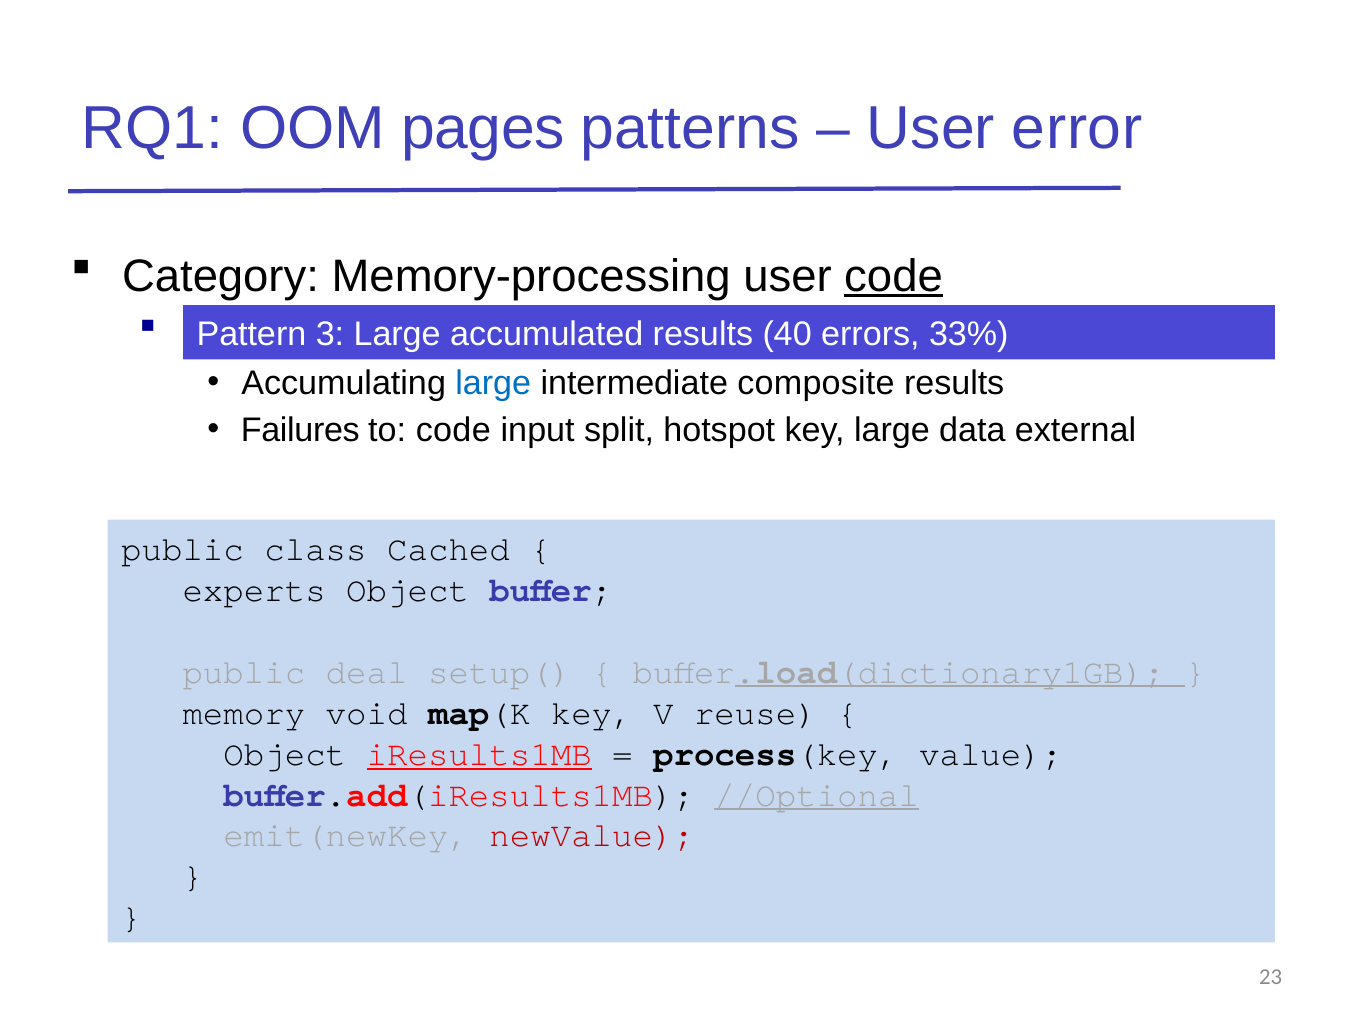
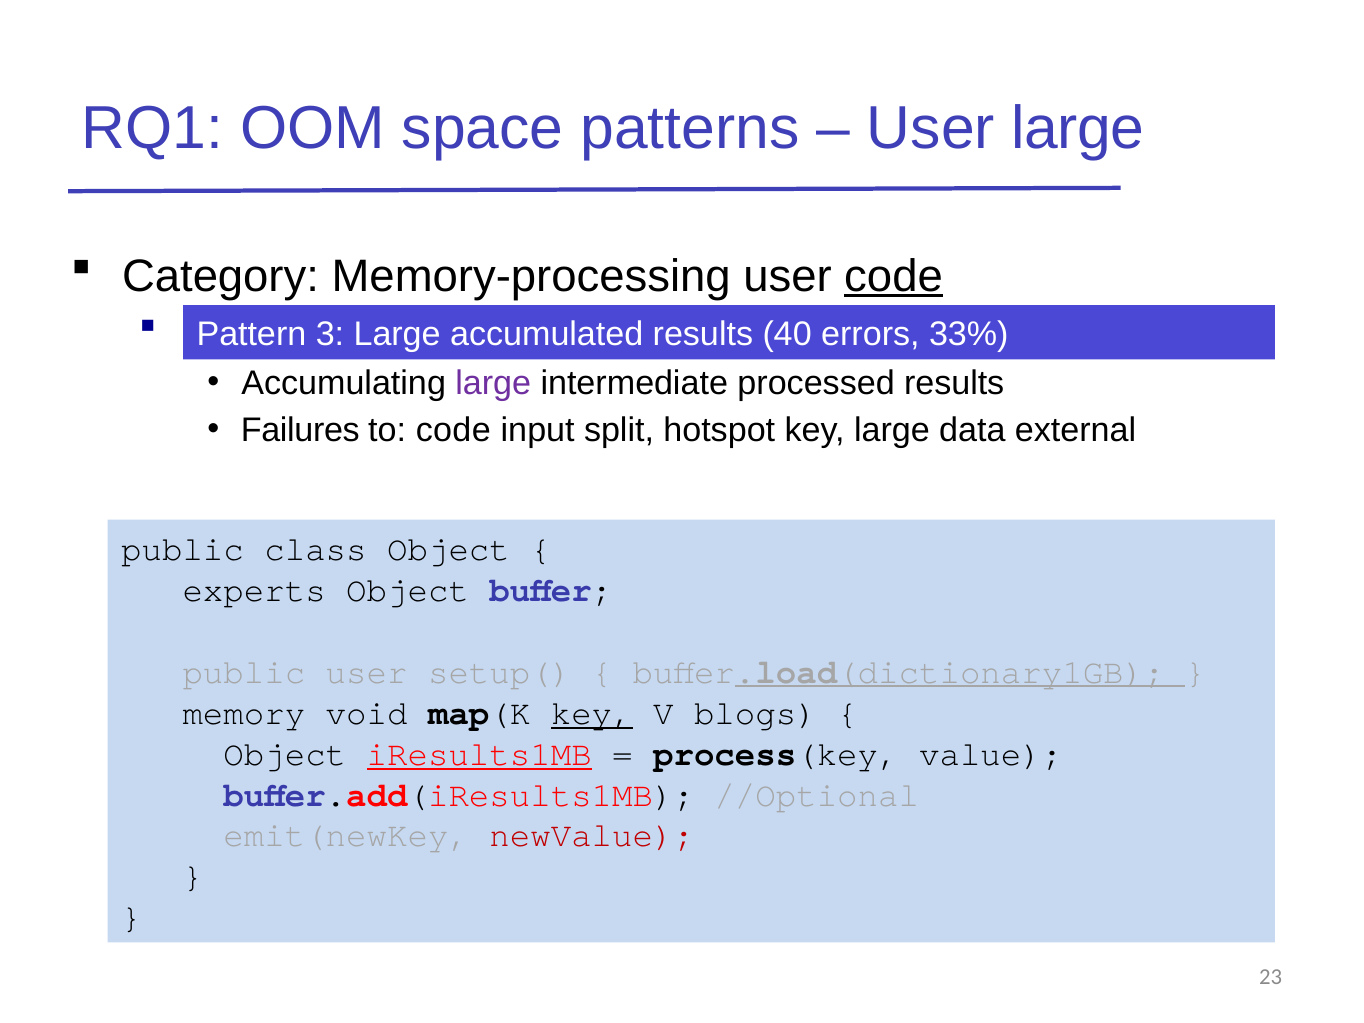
pages: pages -> space
User error: error -> large
large at (493, 383) colour: blue -> purple
composite: composite -> processed
class Cached: Cached -> Object
public deal: deal -> user
key at (592, 713) underline: none -> present
reuse: reuse -> blogs
//Optional underline: present -> none
